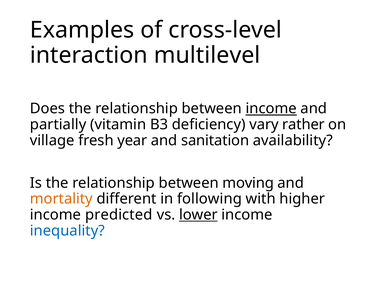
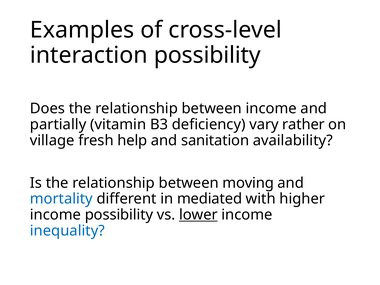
interaction multilevel: multilevel -> possibility
income at (271, 109) underline: present -> none
year: year -> help
mortality colour: orange -> blue
following: following -> mediated
income predicted: predicted -> possibility
